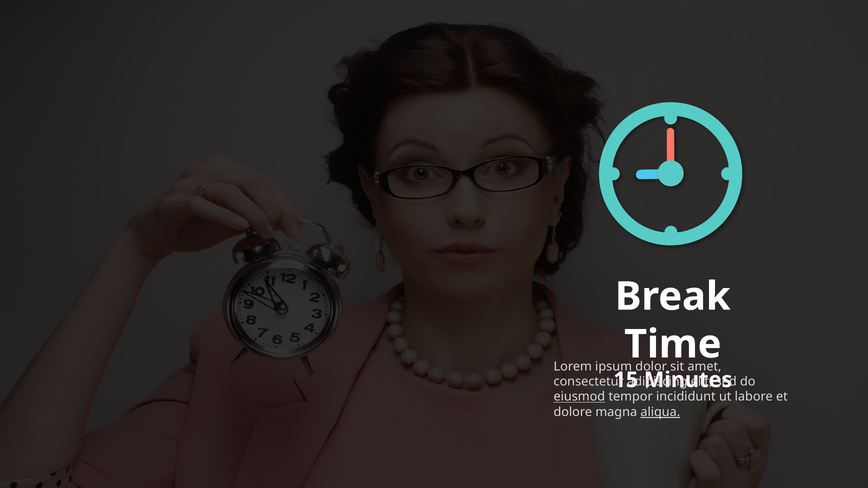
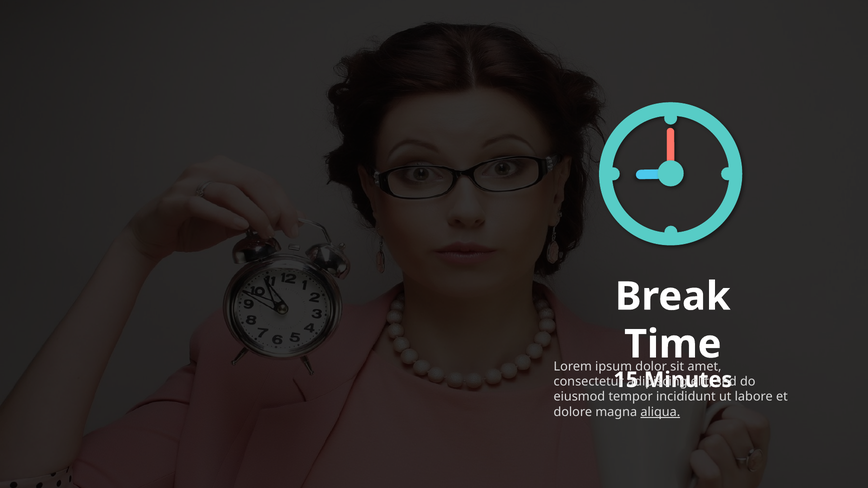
eiusmod underline: present -> none
